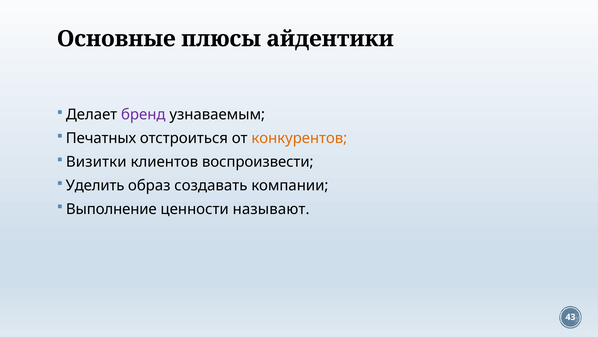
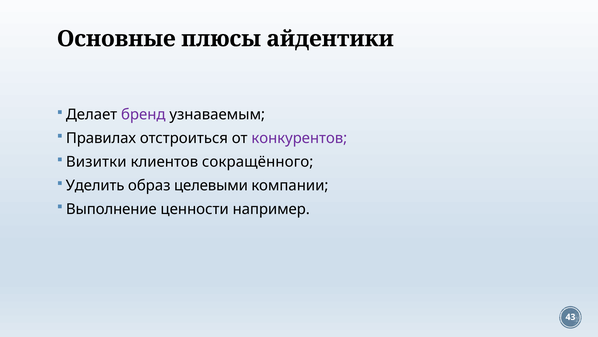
Печатных: Печатных -> Правилах
конкурентов colour: orange -> purple
воспроизвести: воспроизвести -> сокращённого
создавать: создавать -> целевыми
называют: называют -> например
